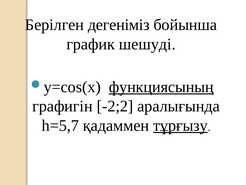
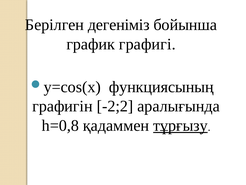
шешуді: шешуді -> графигі
функциясының underline: present -> none
h=5,7: h=5,7 -> h=0,8
